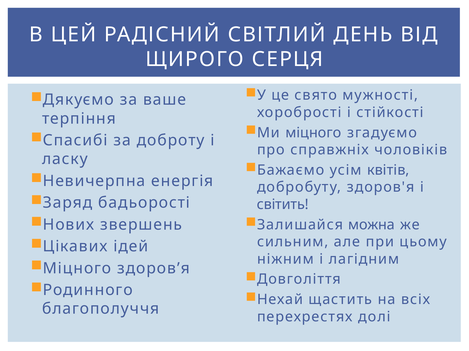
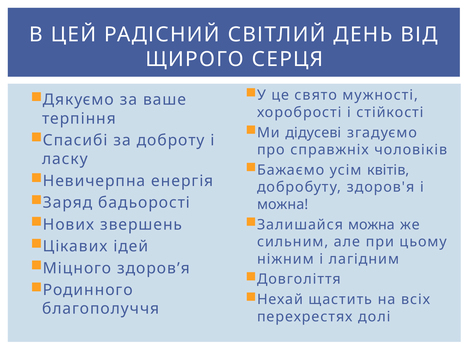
Ми міцного: міцного -> дідусеві
світить at (283, 205): світить -> можна
